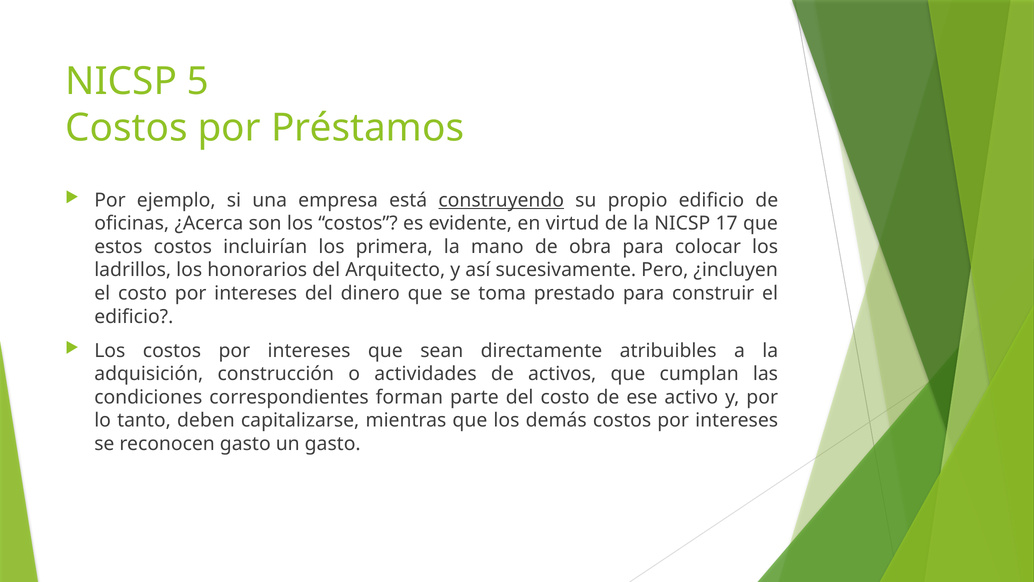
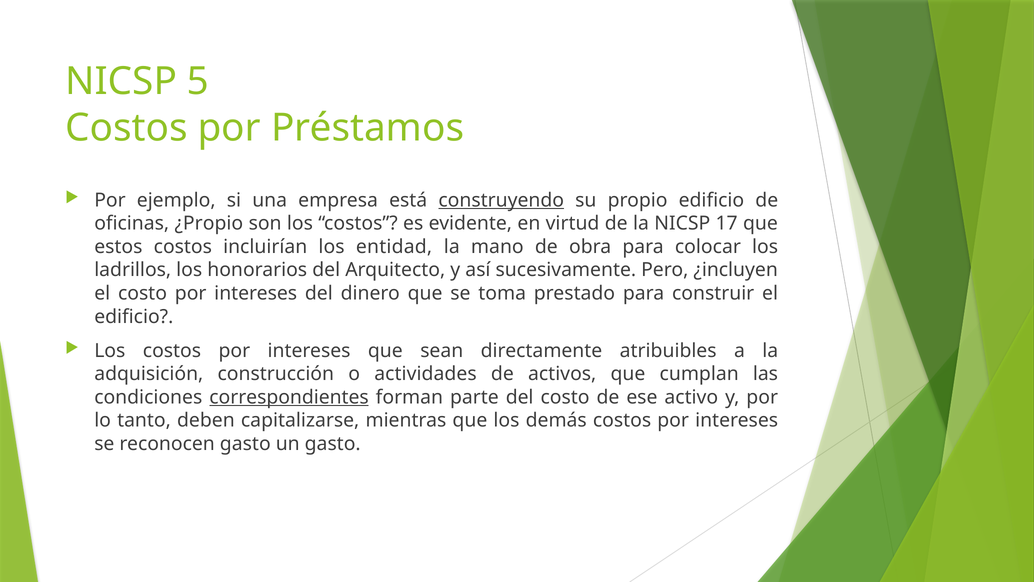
¿Acerca: ¿Acerca -> ¿Propio
primera: primera -> entidad
correspondientes underline: none -> present
